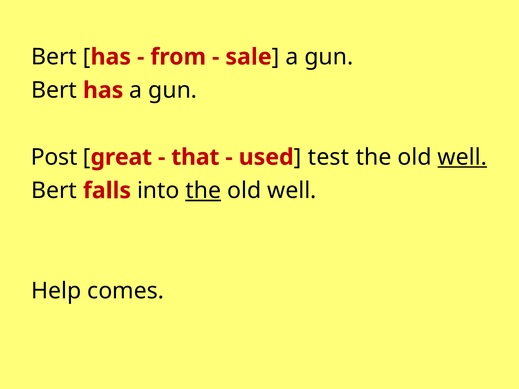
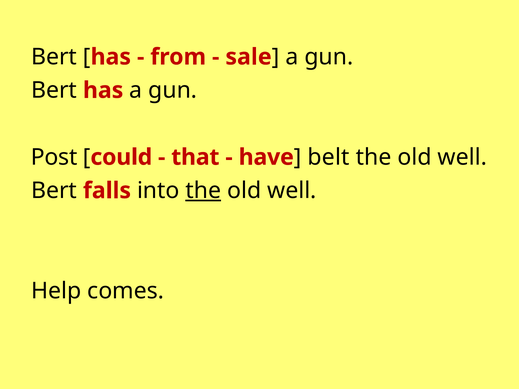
great: great -> could
used: used -> have
test: test -> belt
well at (462, 157) underline: present -> none
